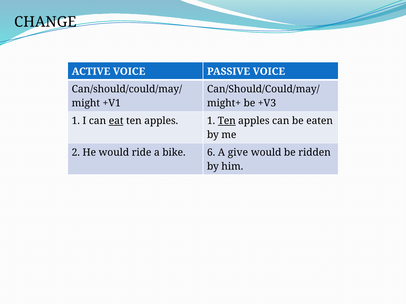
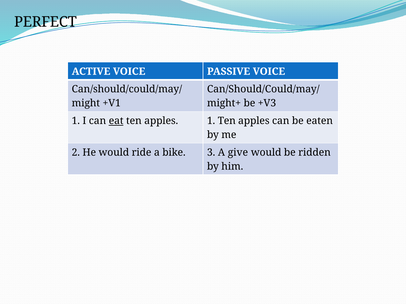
CHANGE: CHANGE -> PERFECT
Ten at (227, 121) underline: present -> none
6: 6 -> 3
